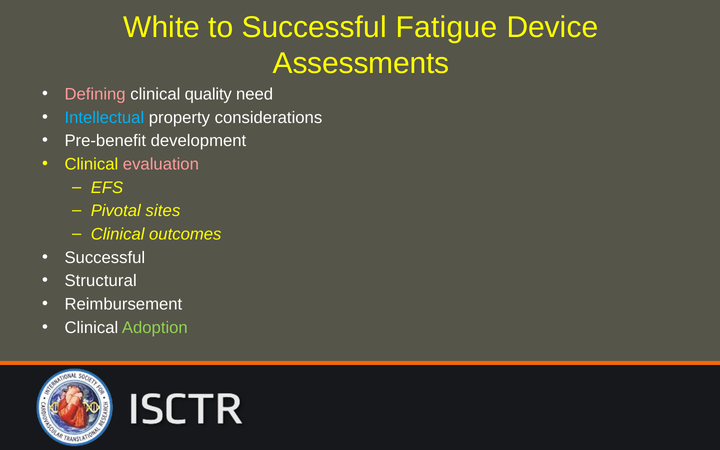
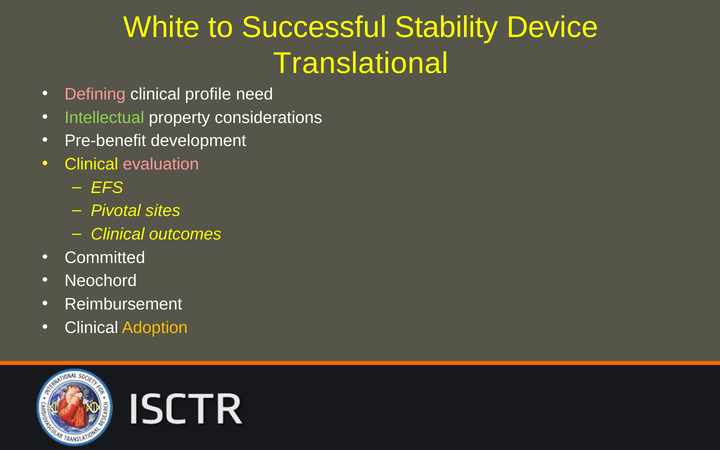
Fatigue: Fatigue -> Stability
Assessments: Assessments -> Translational
quality: quality -> profile
Intellectual colour: light blue -> light green
Successful at (105, 258): Successful -> Committed
Structural: Structural -> Neochord
Adoption colour: light green -> yellow
